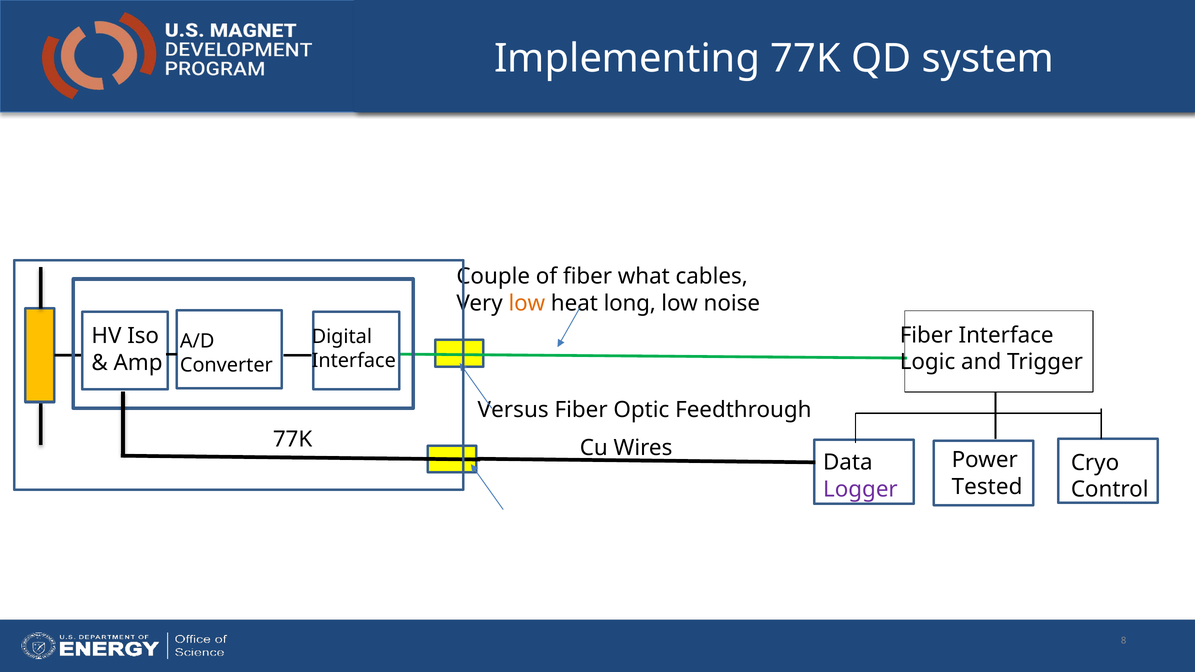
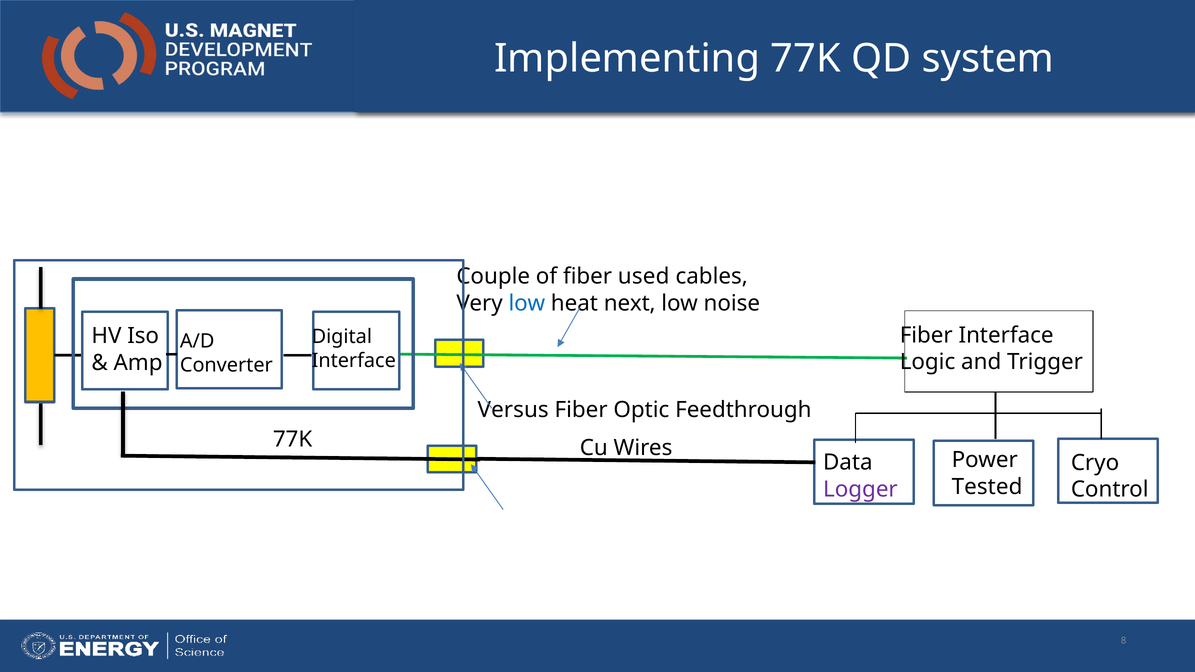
what: what -> used
low at (527, 303) colour: orange -> blue
long: long -> next
